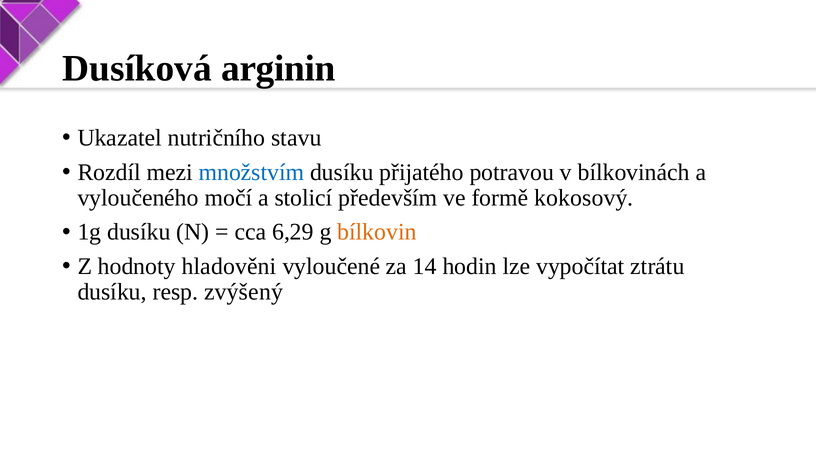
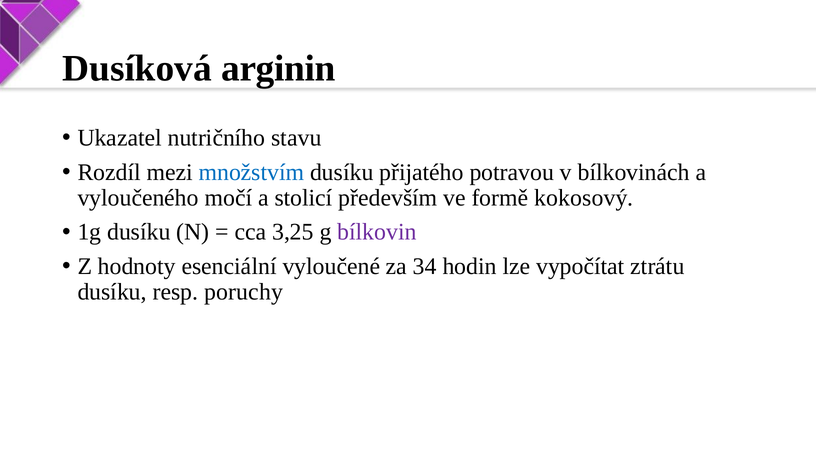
6,29: 6,29 -> 3,25
bílkovin colour: orange -> purple
hladověni: hladověni -> esenciální
14: 14 -> 34
zvýšený: zvýšený -> poruchy
